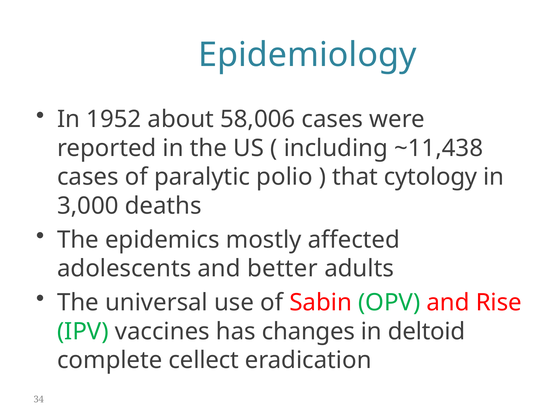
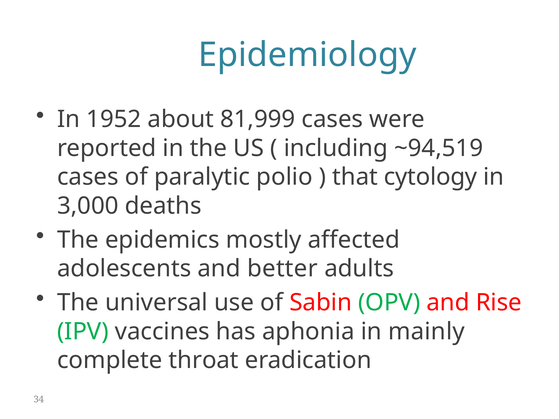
58,006: 58,006 -> 81,999
~11,438: ~11,438 -> ~94,519
changes: changes -> aphonia
deltoid: deltoid -> mainly
cellect: cellect -> throat
